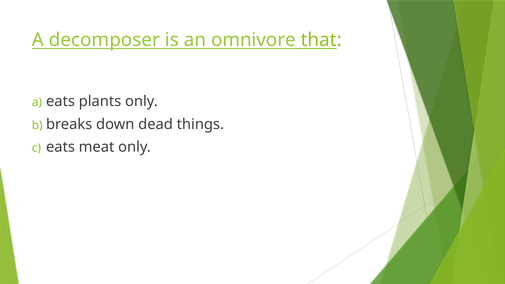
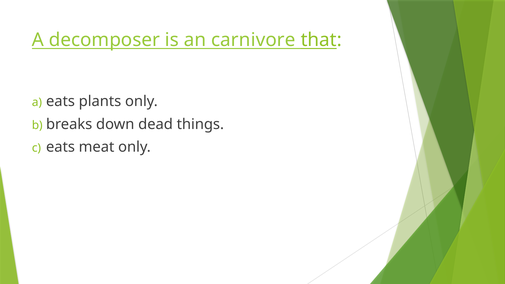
omnivore: omnivore -> carnivore
